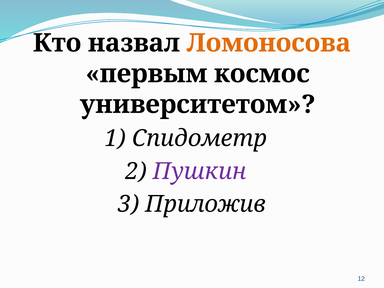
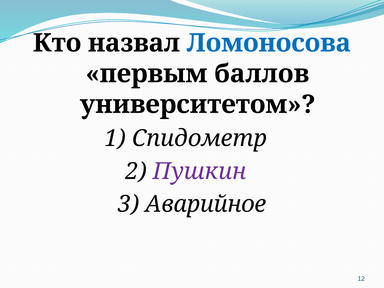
Ломоносова colour: orange -> blue
космос: космос -> баллов
Приложив: Приложив -> Аварийное
